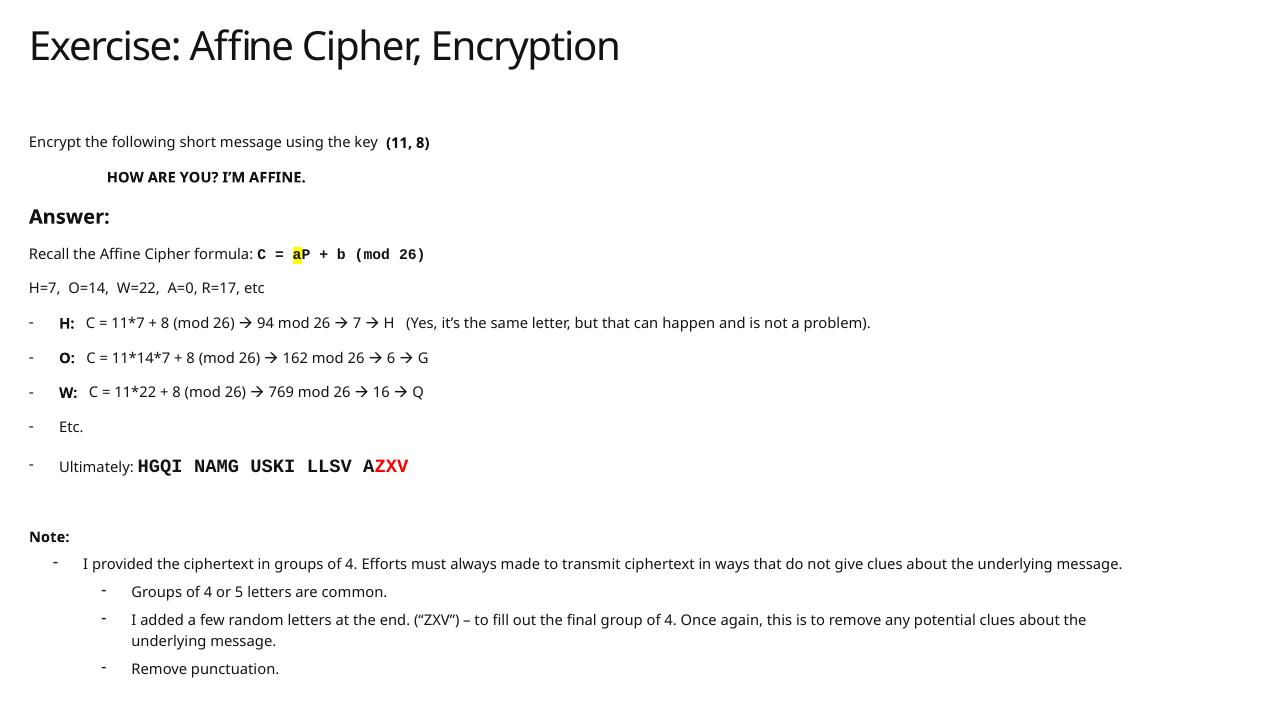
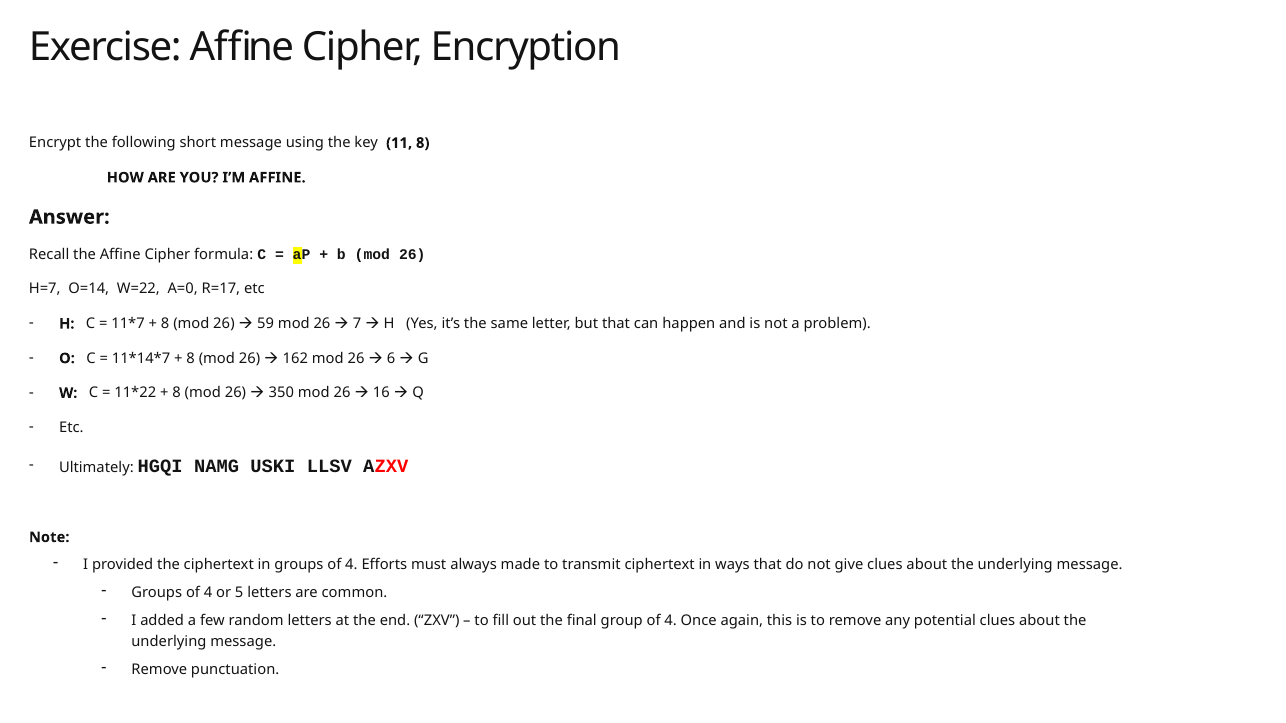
94: 94 -> 59
769: 769 -> 350
